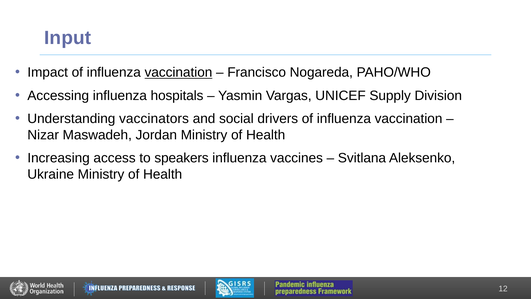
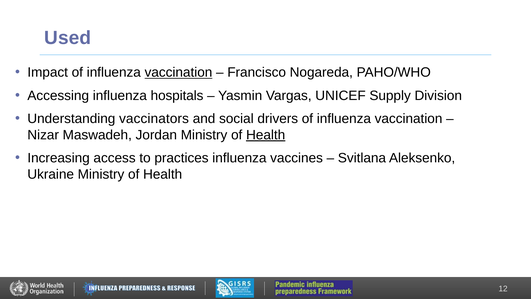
Input: Input -> Used
Health at (266, 135) underline: none -> present
speakers: speakers -> practices
